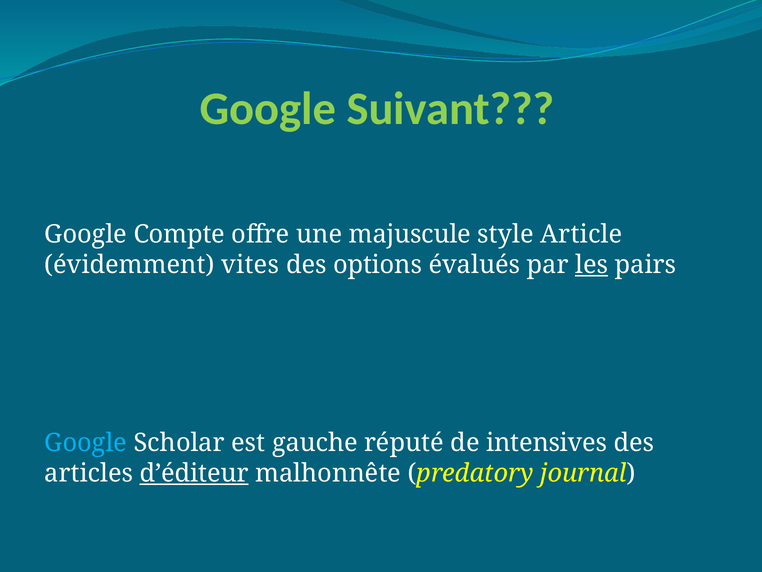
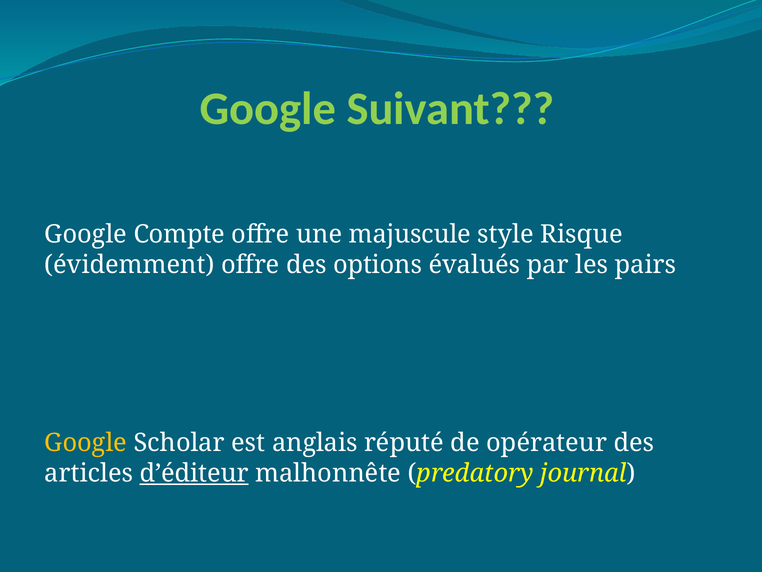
Article: Article -> Risque
évidemment vites: vites -> offre
les underline: present -> none
Google at (86, 442) colour: light blue -> yellow
gauche: gauche -> anglais
intensives: intensives -> opérateur
